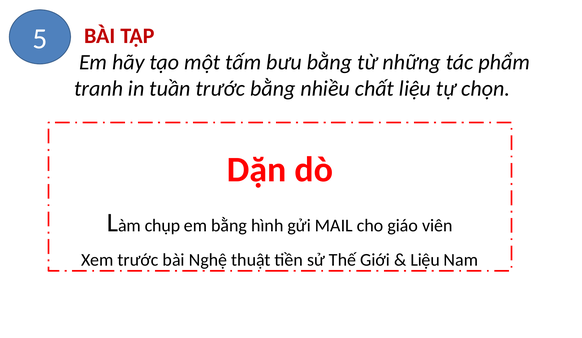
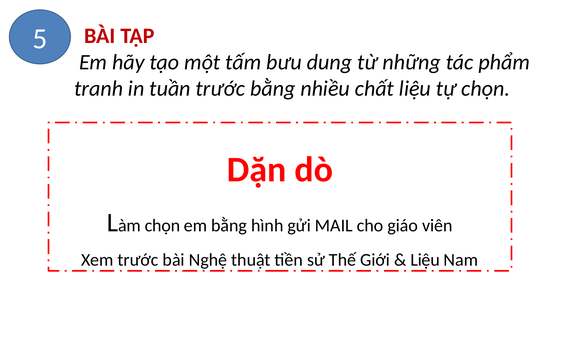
bưu bằng: bằng -> dung
chụp at (162, 226): chụp -> chọn
